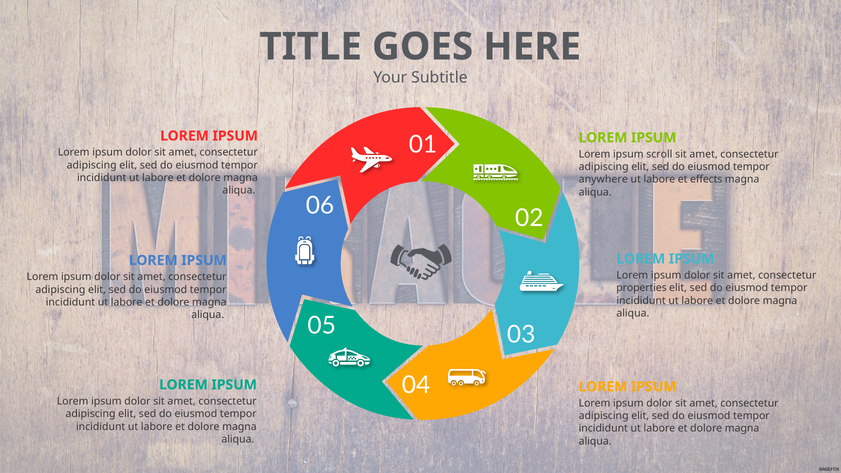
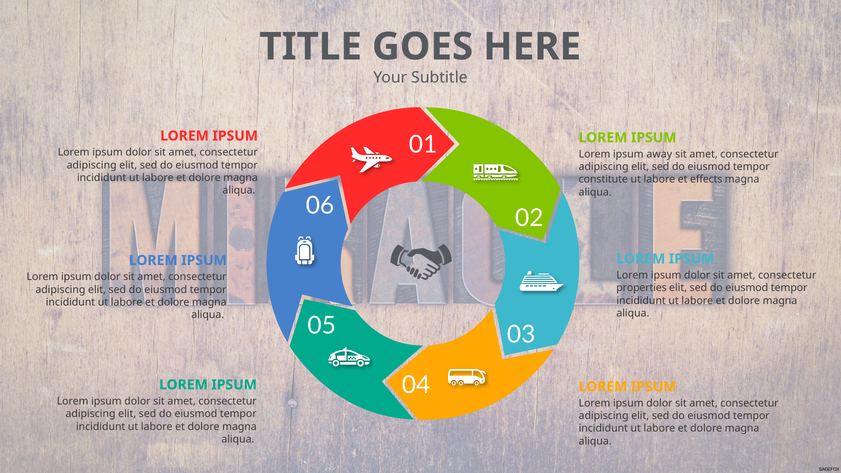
scroll: scroll -> away
anywhere: anywhere -> constitute
